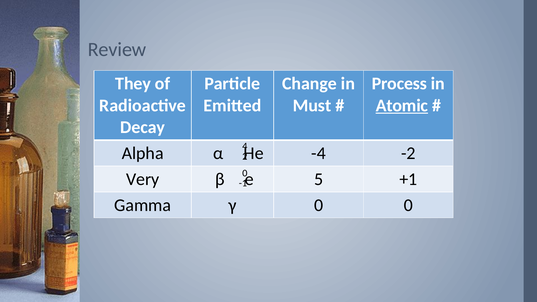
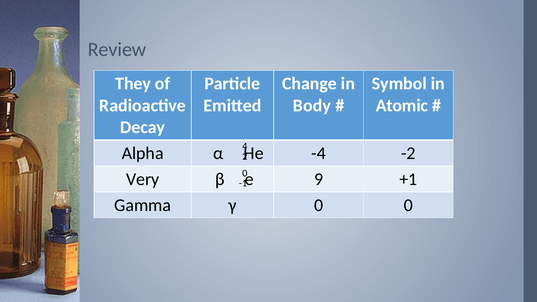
Process: Process -> Symbol
Must: Must -> Body
Atomic underline: present -> none
5: 5 -> 9
